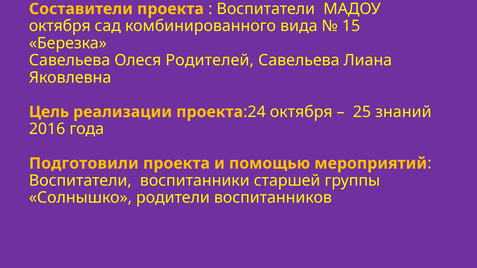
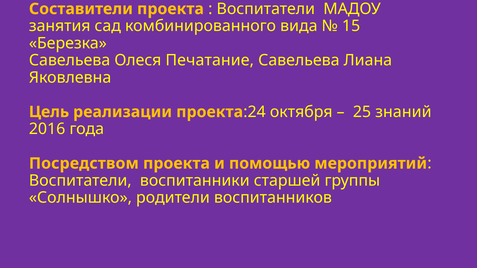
октября at (60, 26): октября -> занятия
Родителей: Родителей -> Печатание
Подготовили: Подготовили -> Посредством
